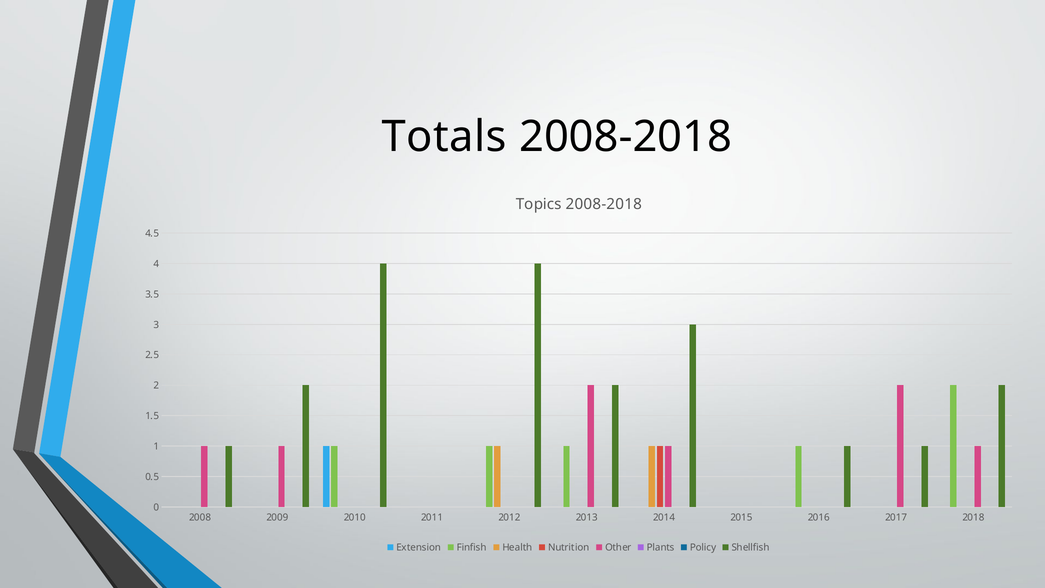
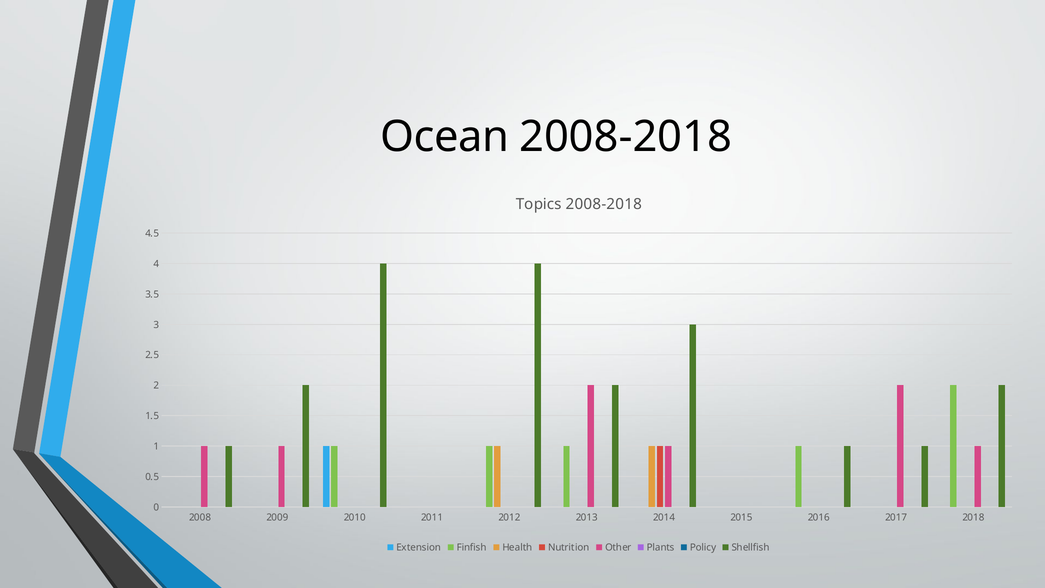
Totals: Totals -> Ocean
